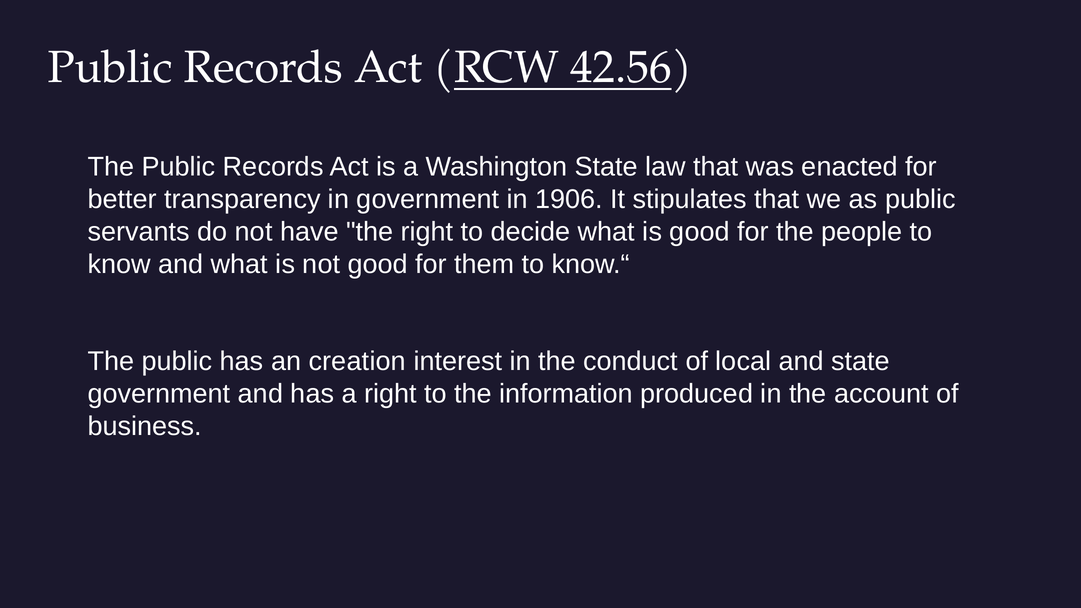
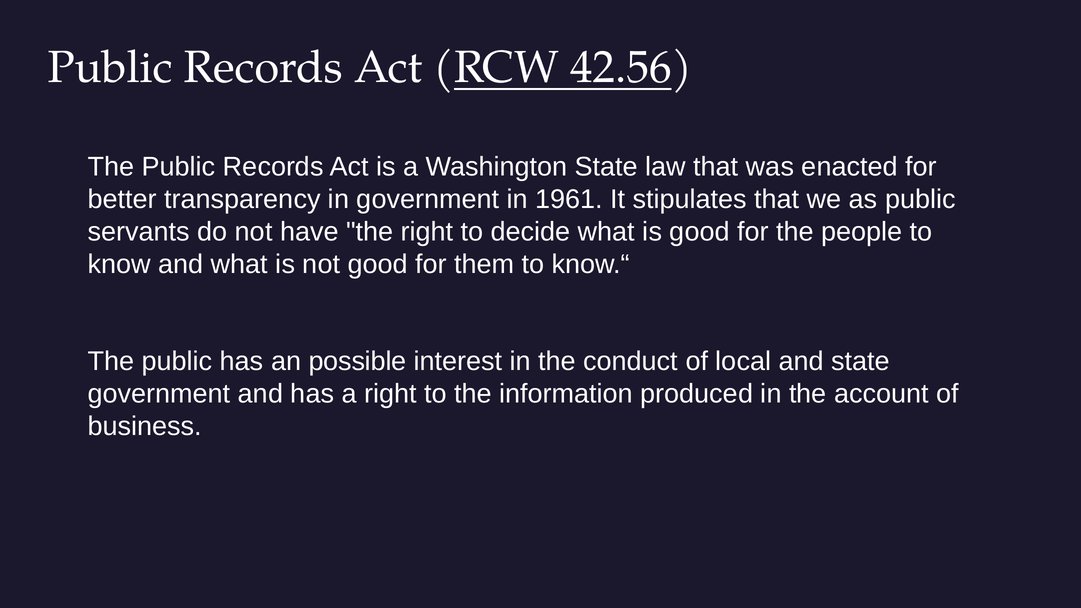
1906: 1906 -> 1961
creation: creation -> possible
